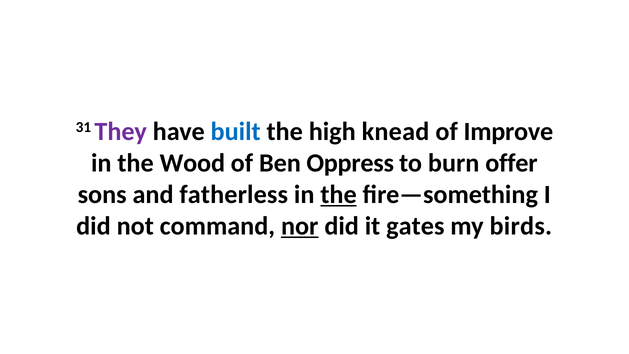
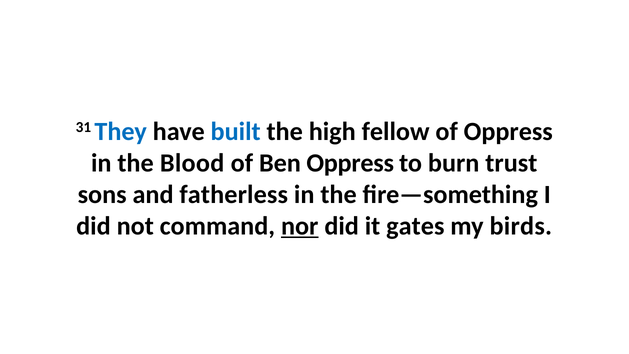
They colour: purple -> blue
knead: knead -> fellow
of Improve: Improve -> Oppress
Wood: Wood -> Blood
offer: offer -> trust
the at (339, 194) underline: present -> none
